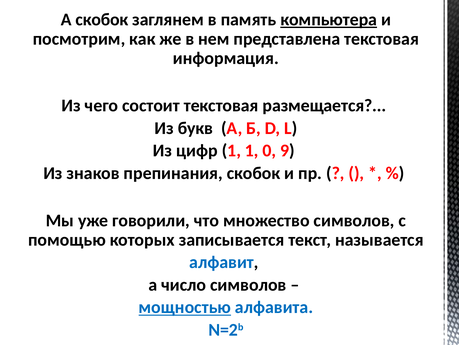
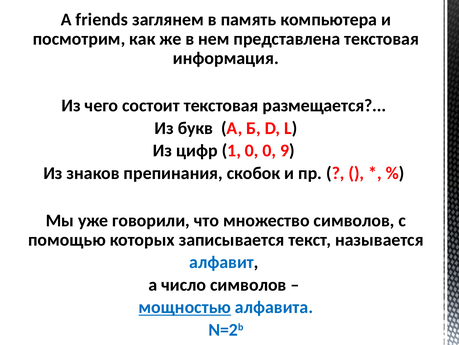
А скобок: скобок -> friends
компьютера underline: present -> none
1 1: 1 -> 0
